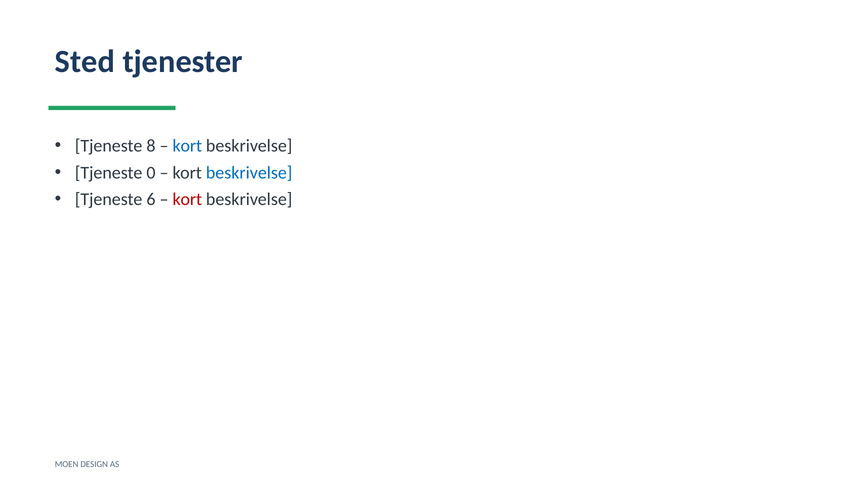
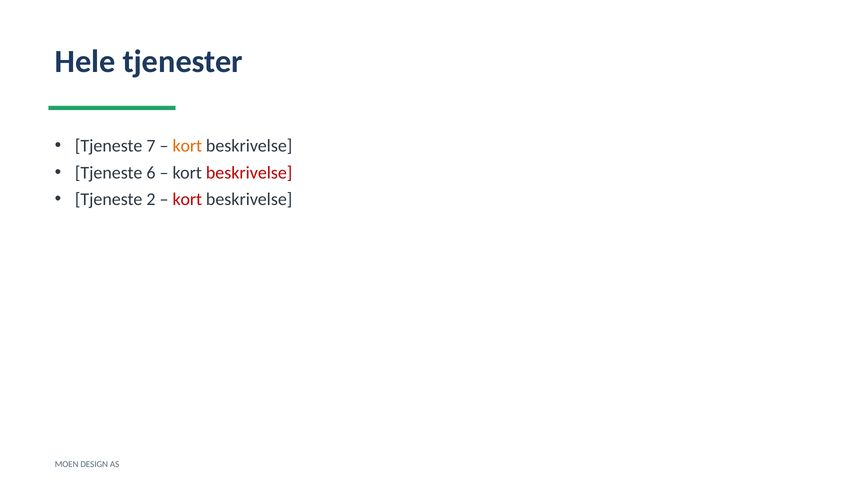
Sted: Sted -> Hele
8: 8 -> 7
kort at (187, 146) colour: blue -> orange
0: 0 -> 6
beskrivelse at (249, 173) colour: blue -> red
6: 6 -> 2
